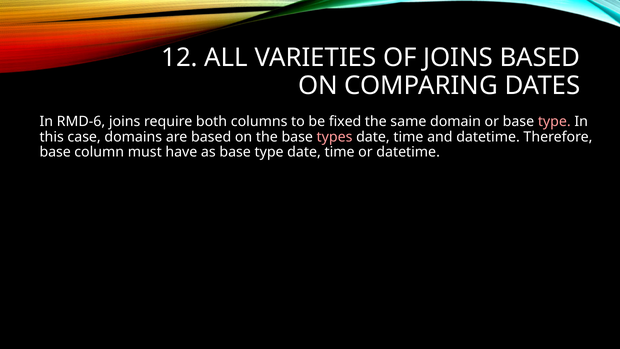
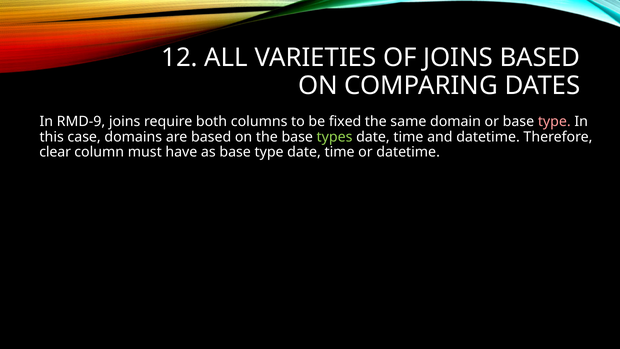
RMD-6: RMD-6 -> RMD-9
types colour: pink -> light green
base at (55, 152): base -> clear
